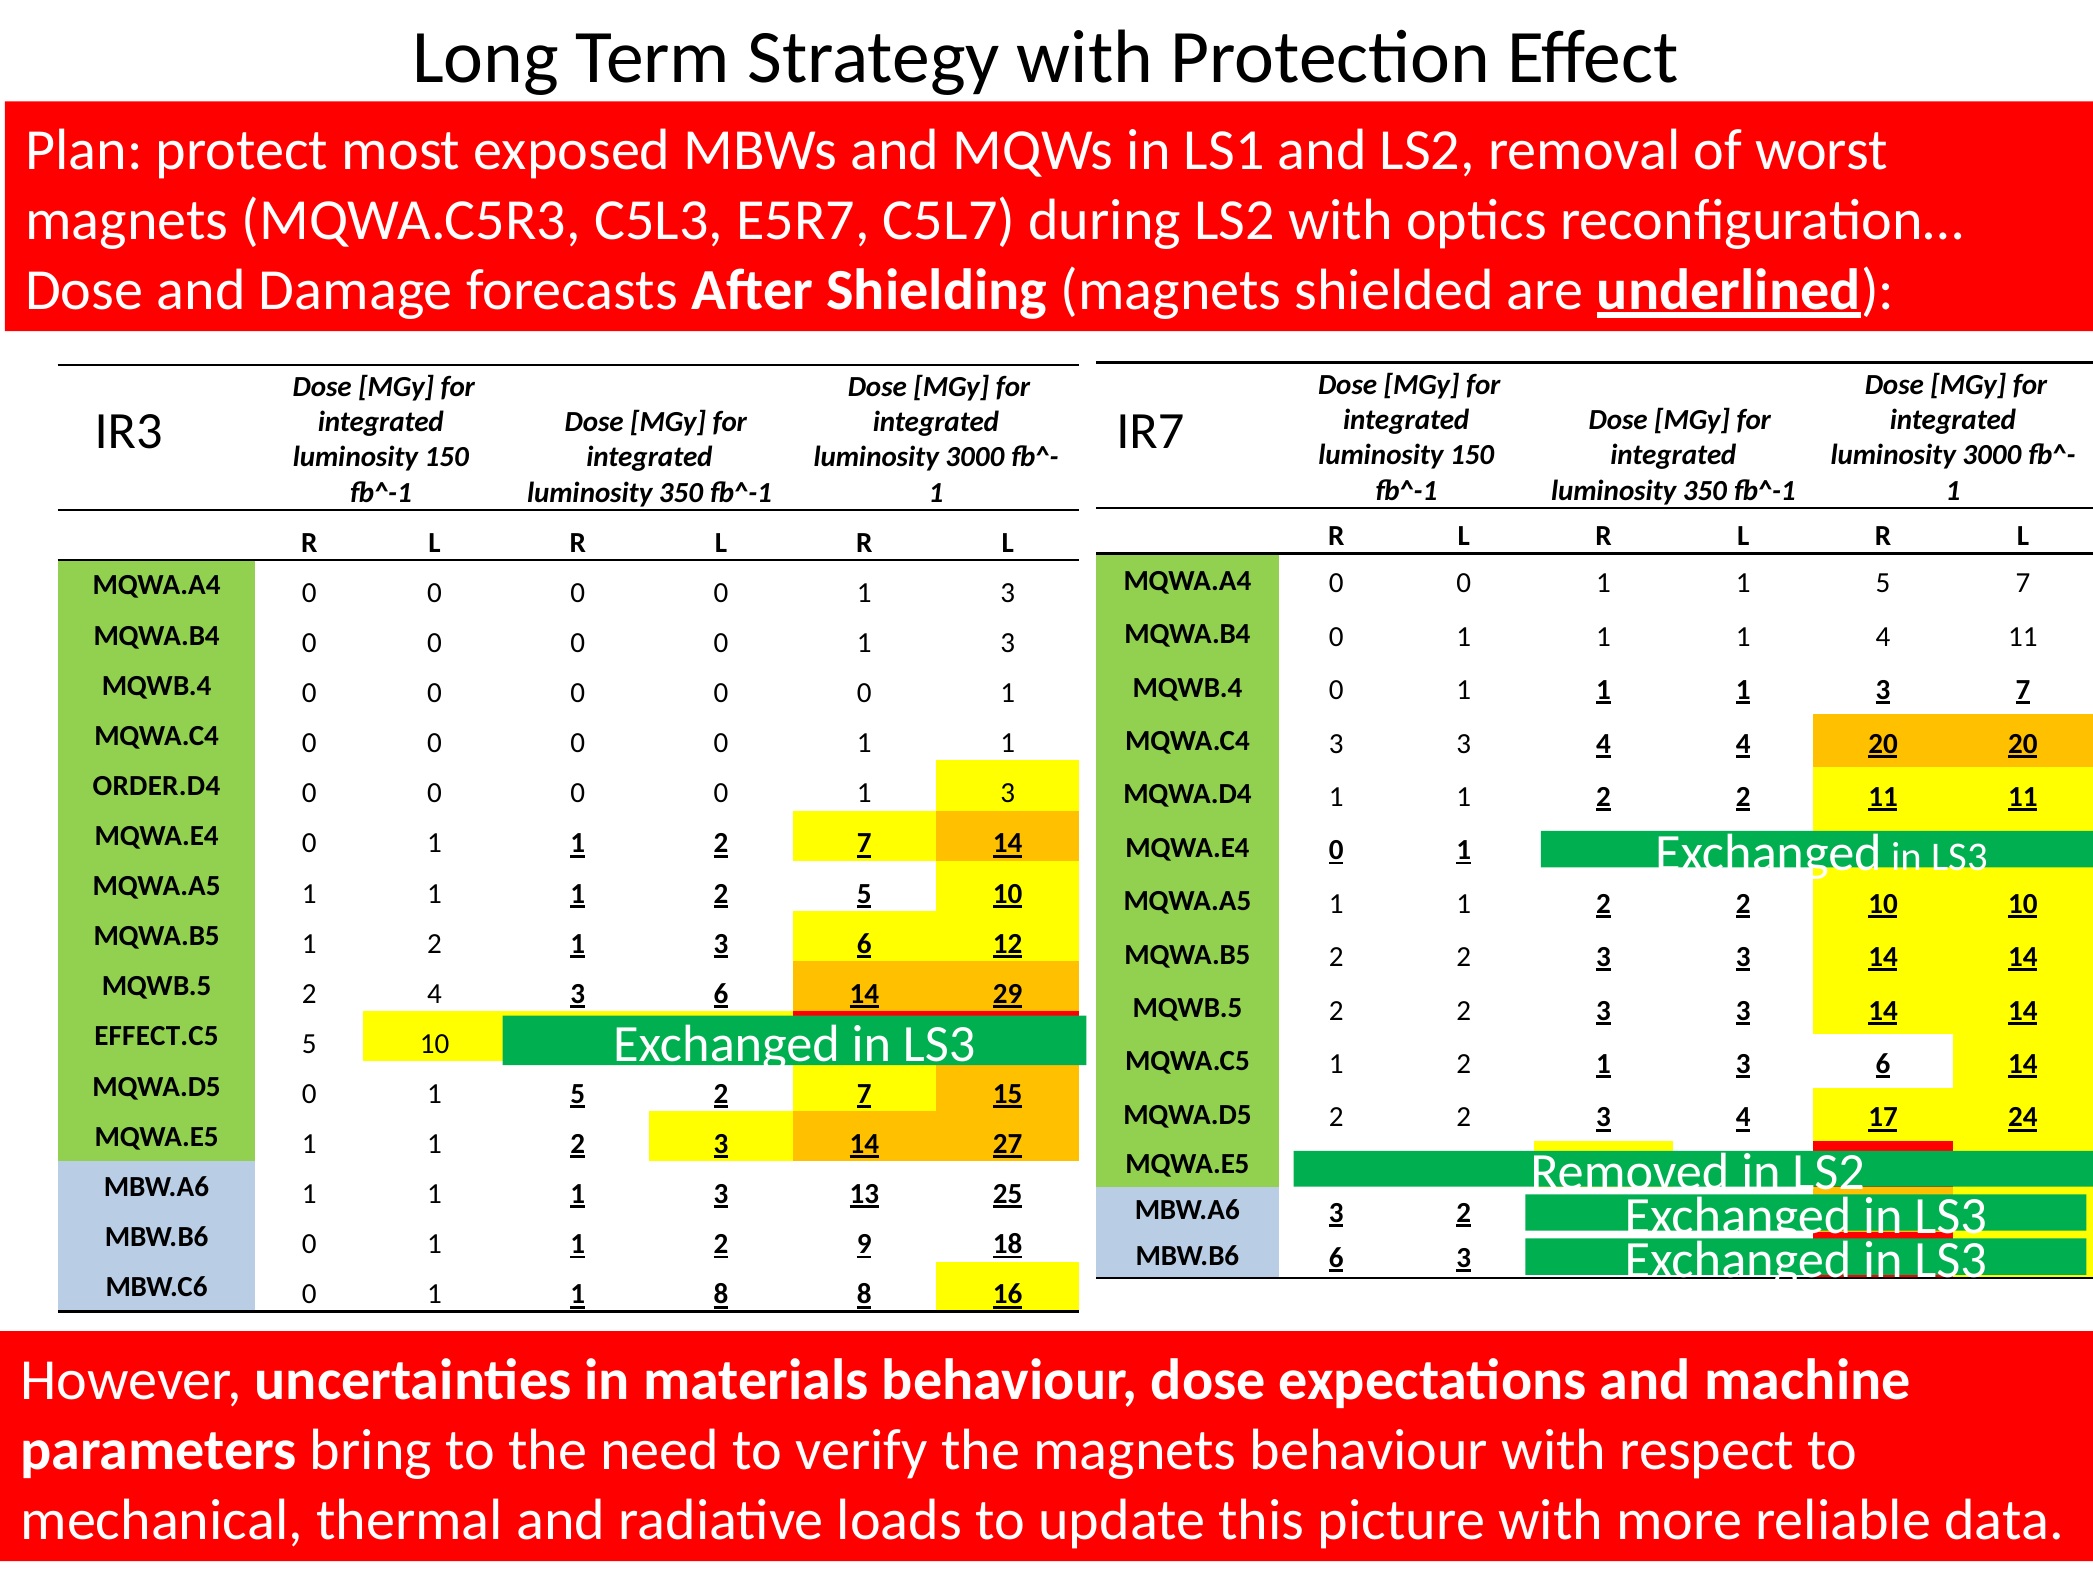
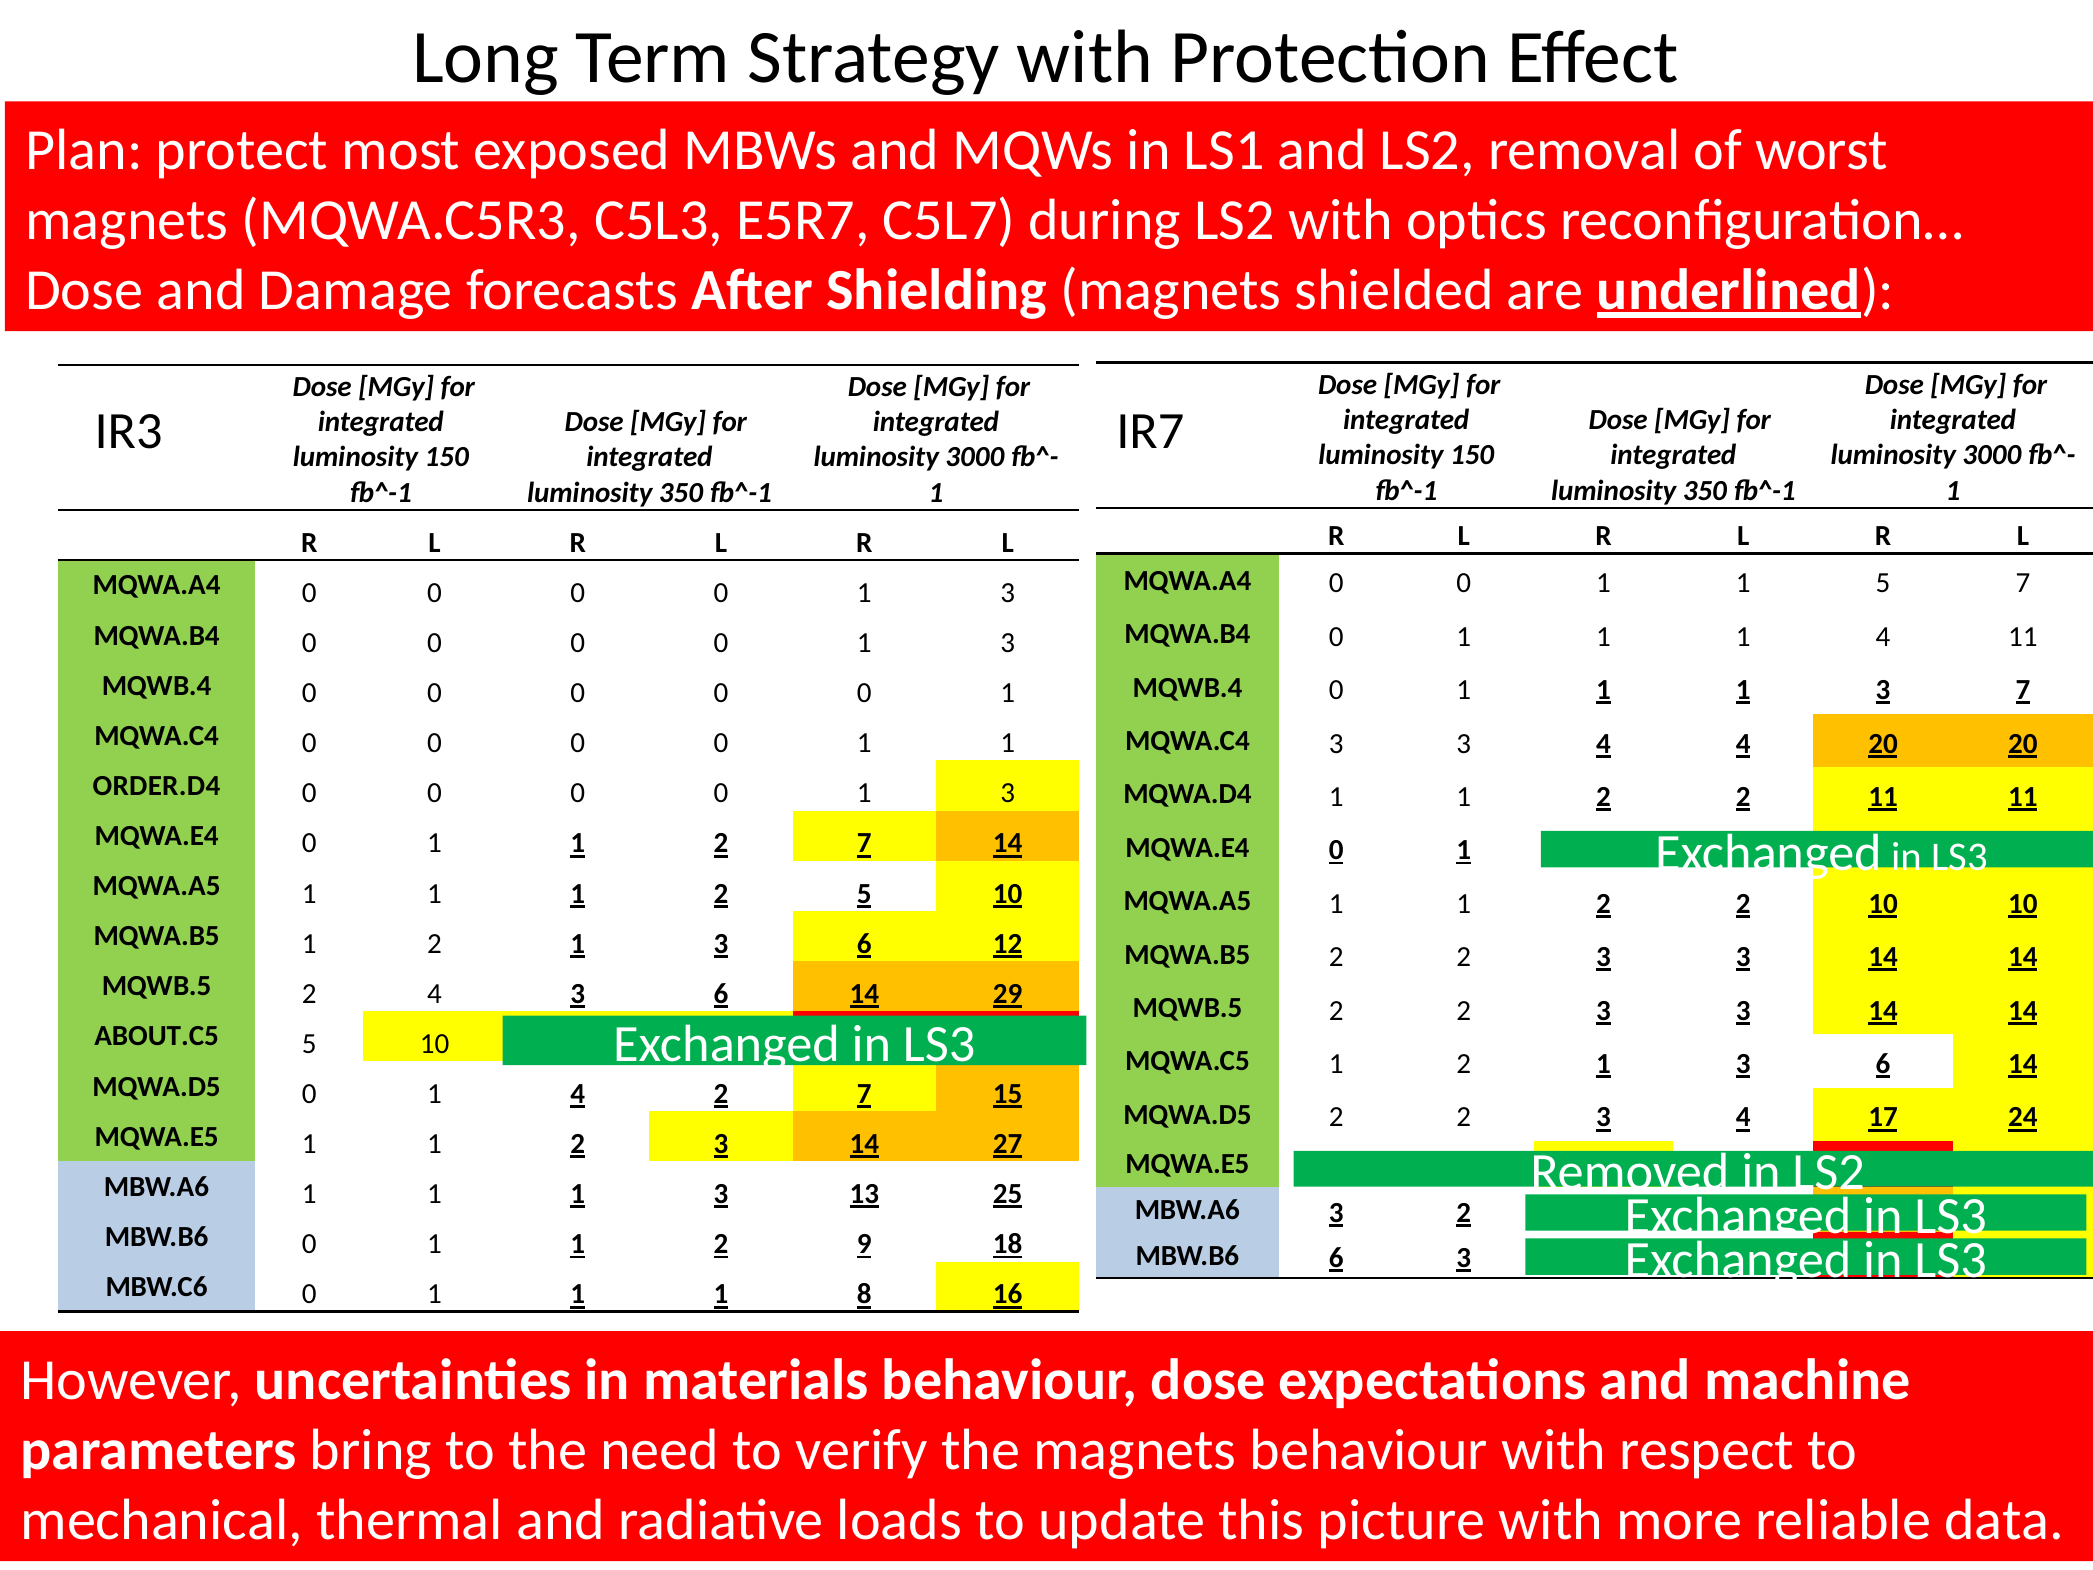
EFFECT.C5: EFFECT.C5 -> ABOUT.C5
0 1 5: 5 -> 4
8 at (721, 1294): 8 -> 1
